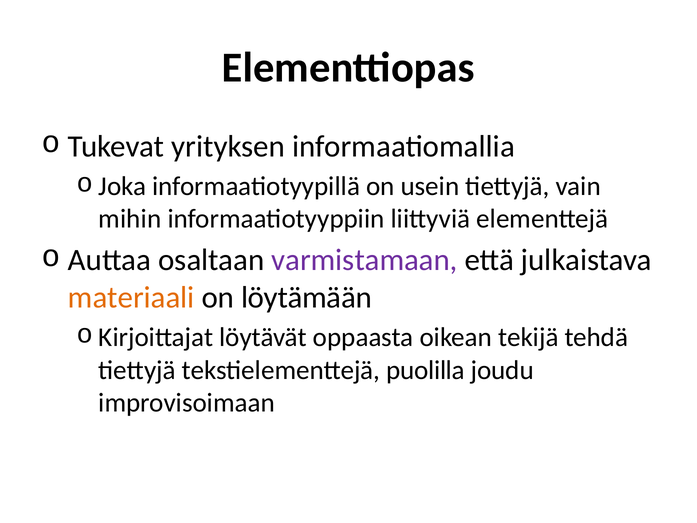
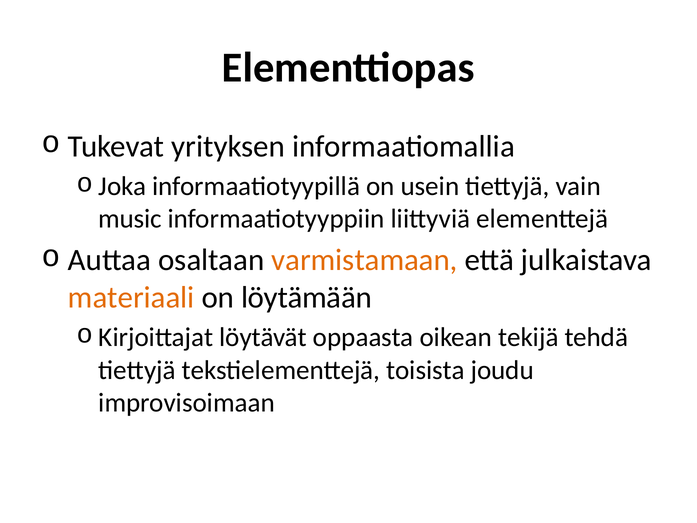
mihin: mihin -> music
varmistamaan colour: purple -> orange
puolilla: puolilla -> toisista
